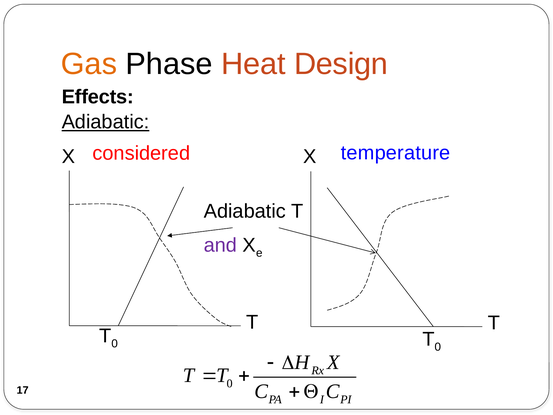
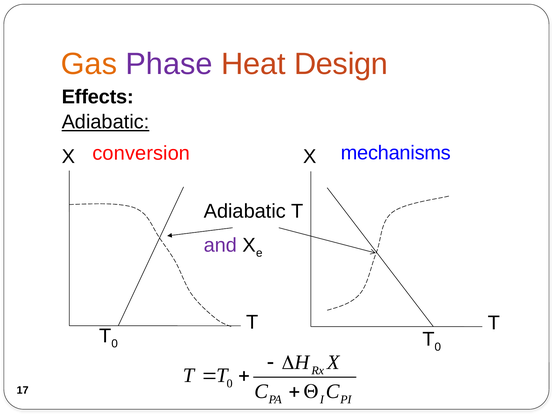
Phase colour: black -> purple
temperature: temperature -> mechanisms
considered: considered -> conversion
